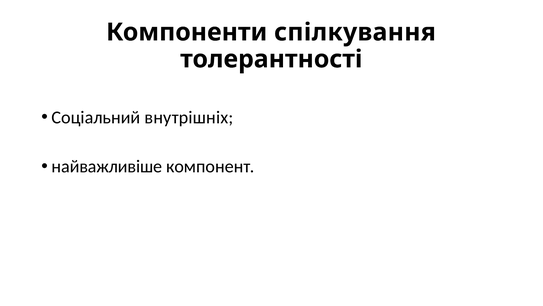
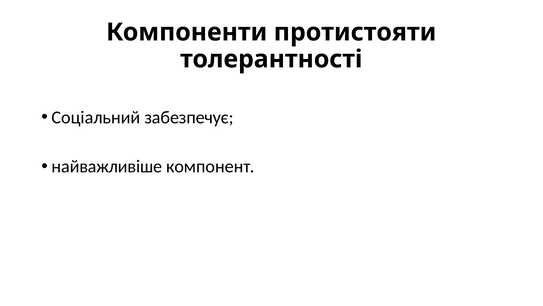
спілкування: спілкування -> протистояти
внутрішніх: внутрішніх -> забезпечує
